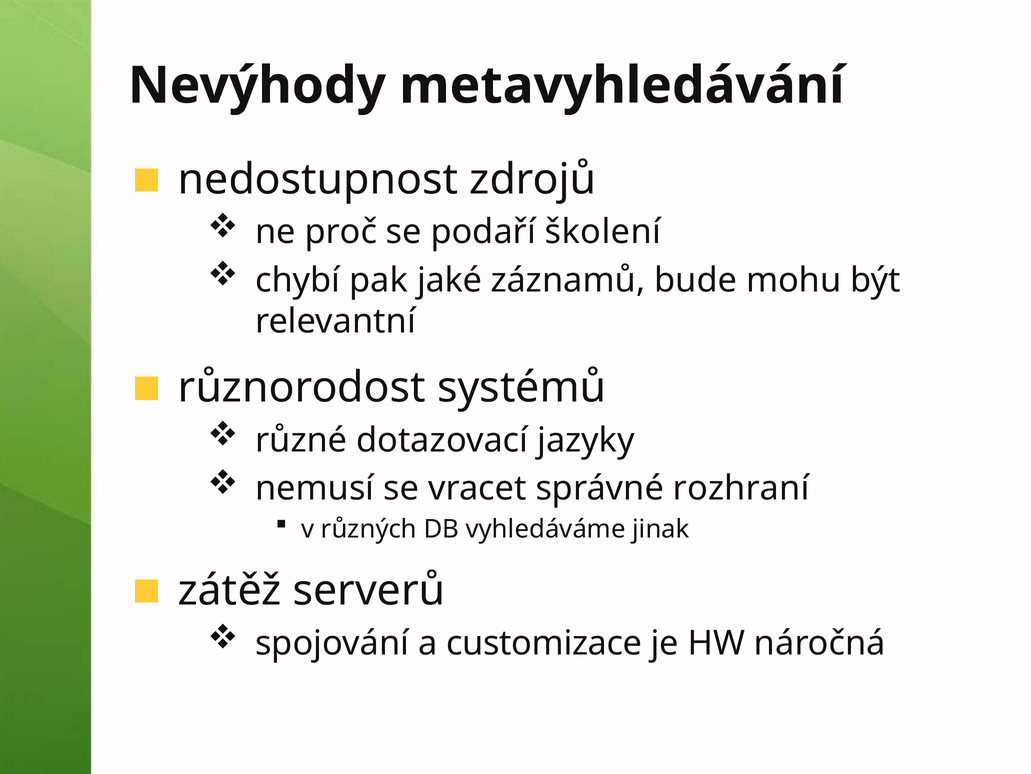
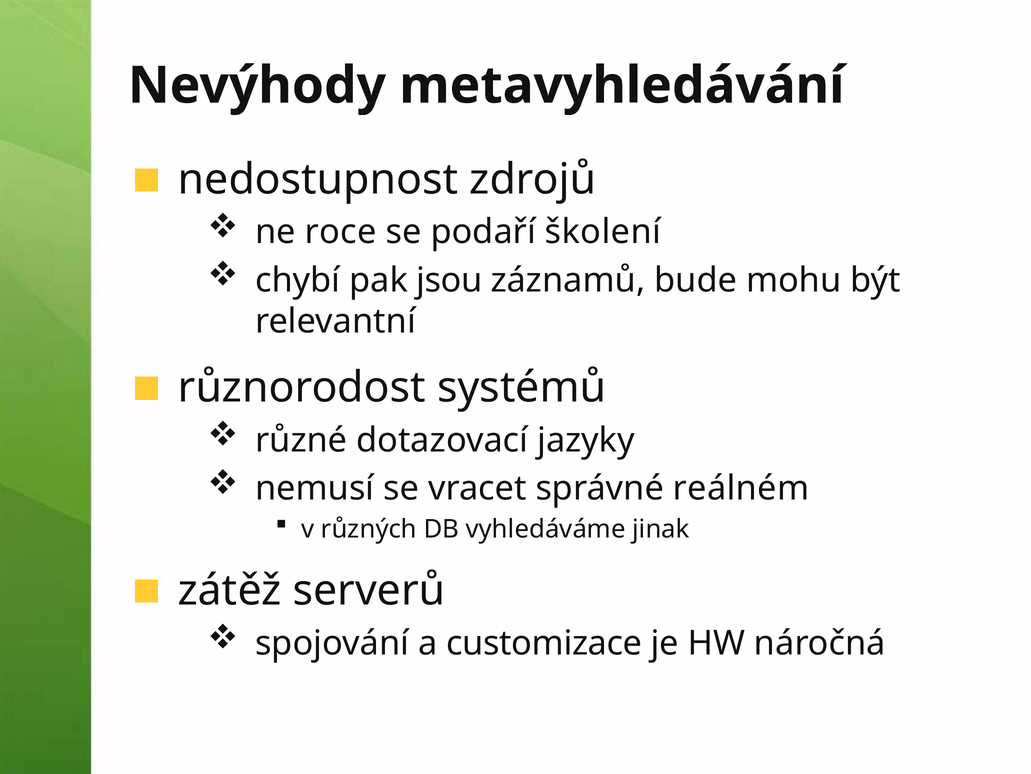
proč: proč -> roce
jaké: jaké -> jsou
rozhraní: rozhraní -> reálném
